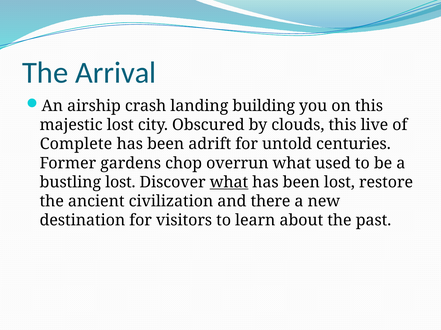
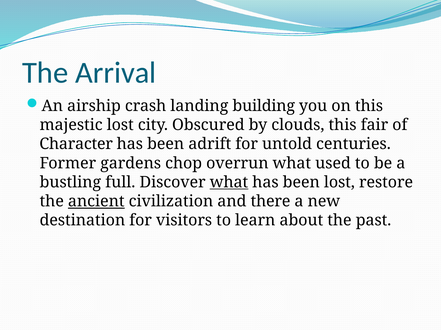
live: live -> fair
Complete: Complete -> Character
bustling lost: lost -> full
ancient underline: none -> present
